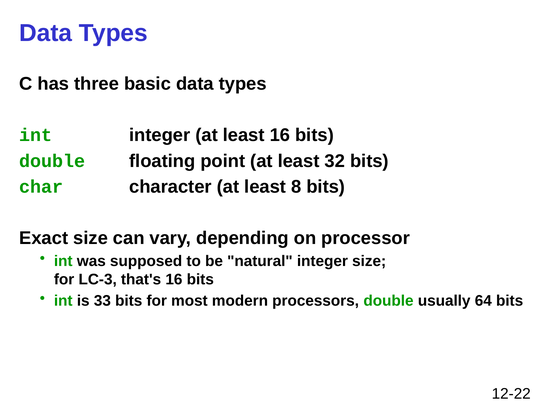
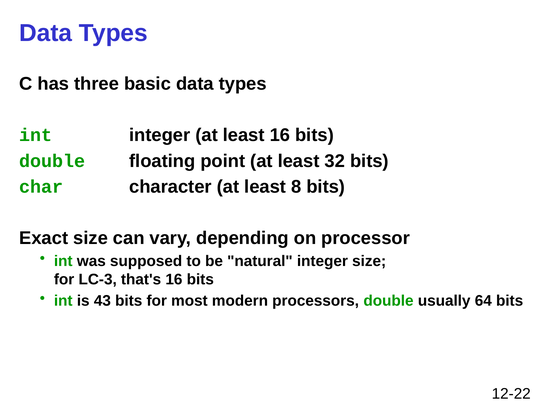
33: 33 -> 43
